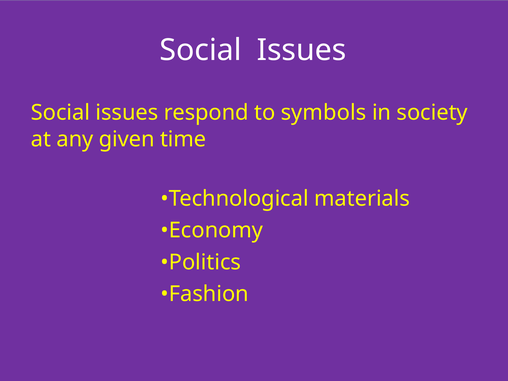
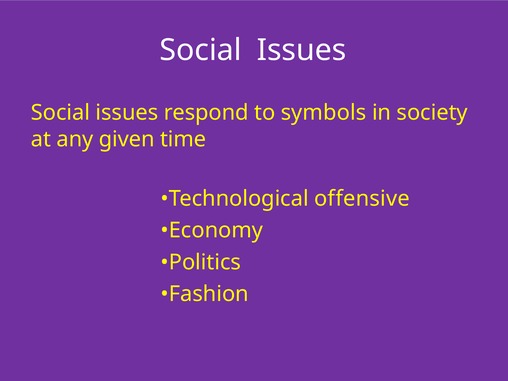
materials: materials -> offensive
